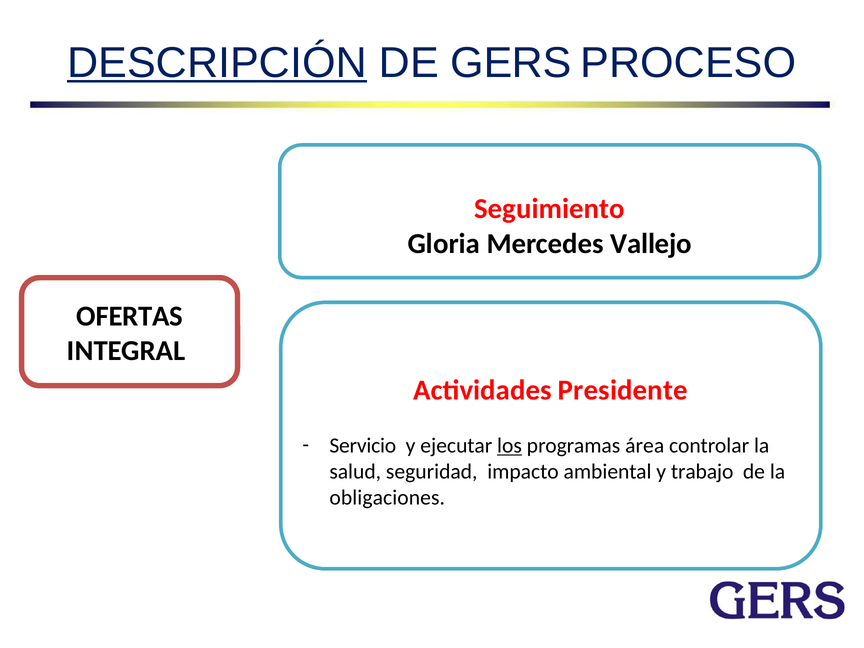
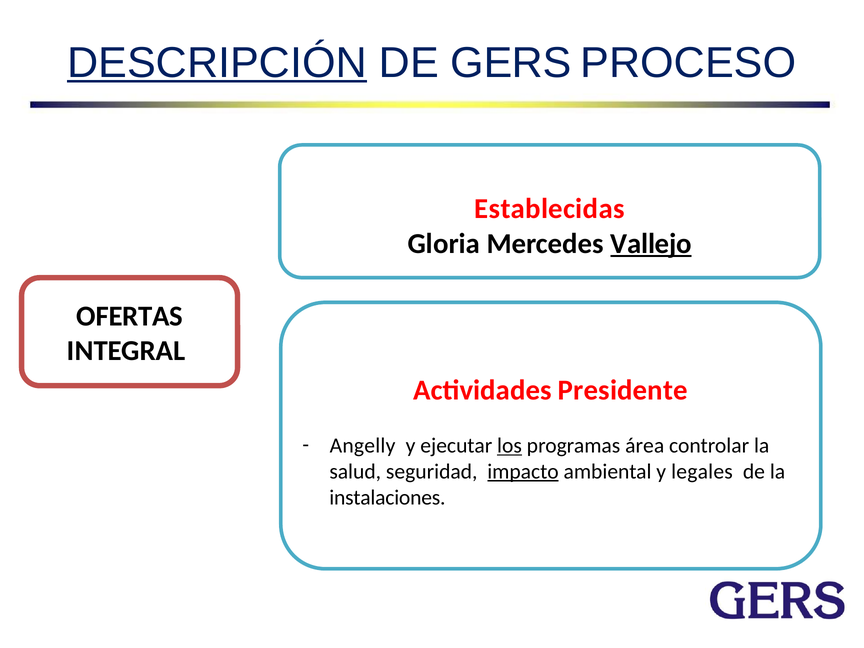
Seguimiento: Seguimiento -> Establecidas
Vallejo underline: none -> present
Servicio: Servicio -> Angelly
impacto underline: none -> present
trabajo: trabajo -> legales
obligaciones: obligaciones -> instalaciones
